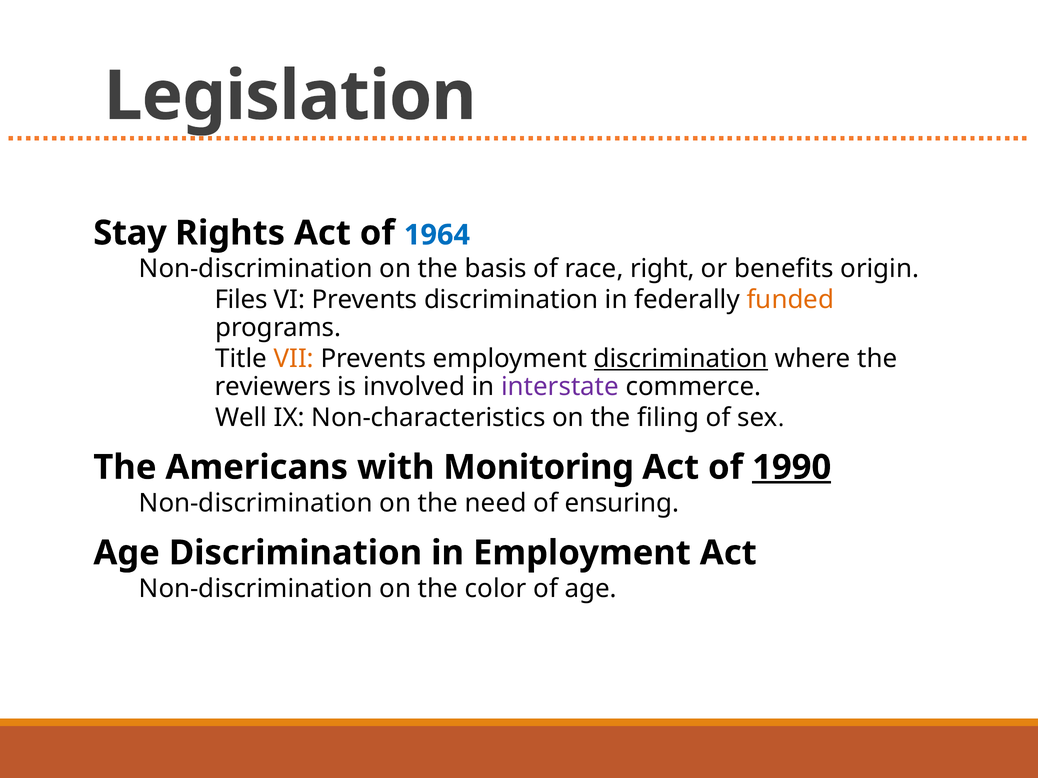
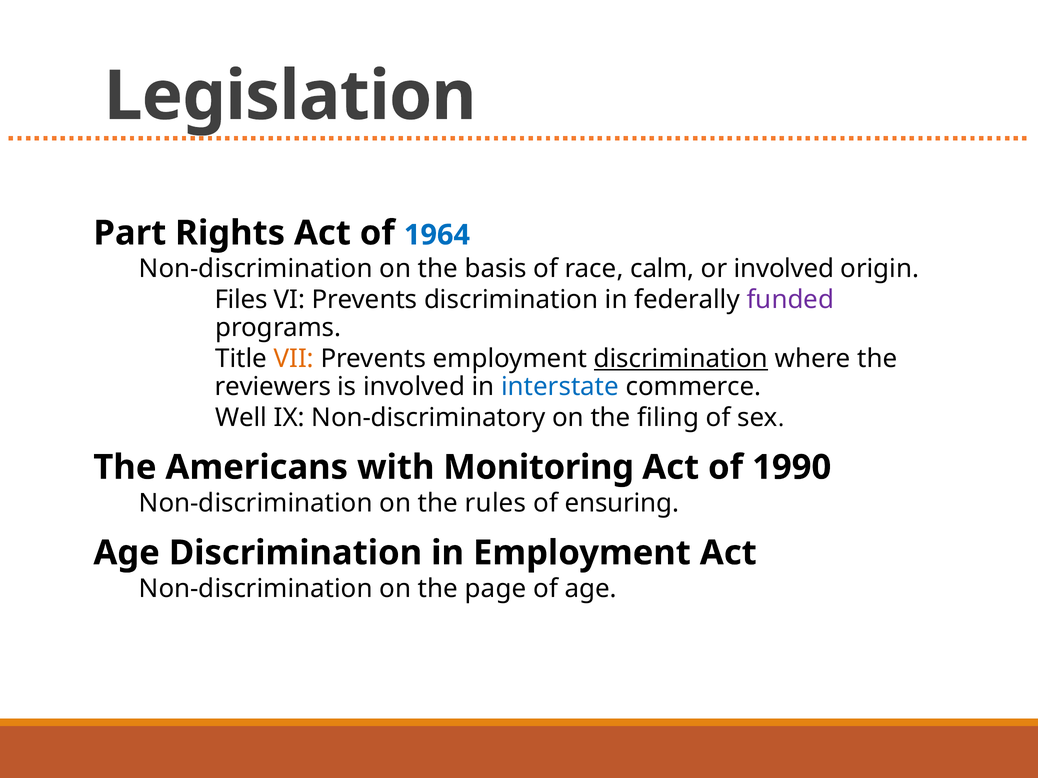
Stay: Stay -> Part
right: right -> calm
or benefits: benefits -> involved
funded colour: orange -> purple
interstate colour: purple -> blue
Non-characteristics: Non-characteristics -> Non-discriminatory
1990 underline: present -> none
need: need -> rules
color: color -> page
